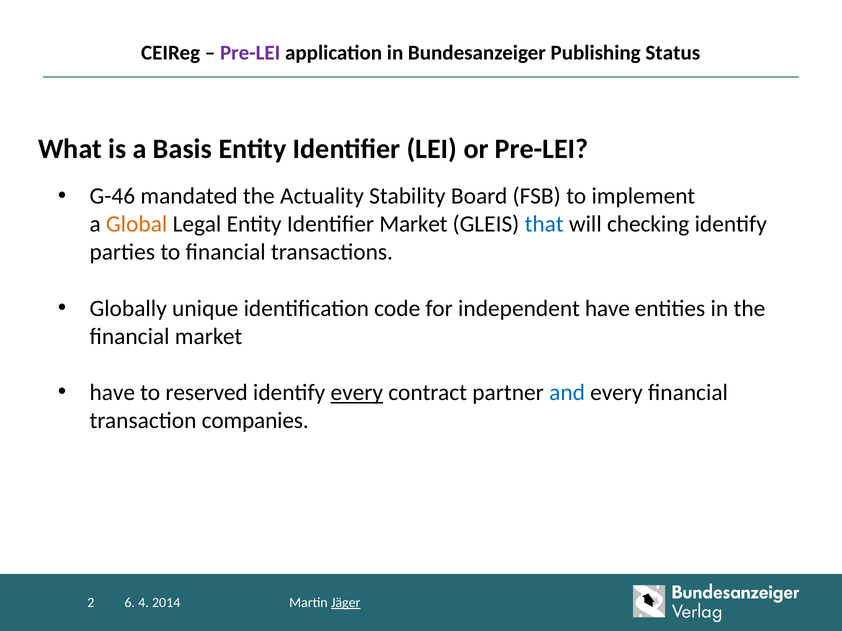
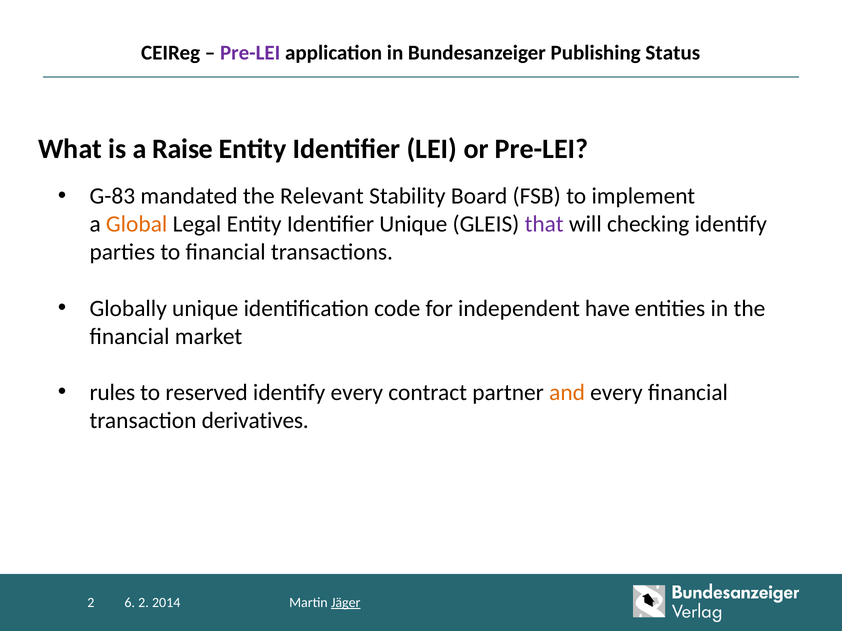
Basis: Basis -> Raise
G-46: G-46 -> G-83
Actuality: Actuality -> Relevant
Identifier Market: Market -> Unique
that colour: blue -> purple
have at (112, 393): have -> rules
every at (357, 393) underline: present -> none
and colour: blue -> orange
companies: companies -> derivatives
6 4: 4 -> 2
